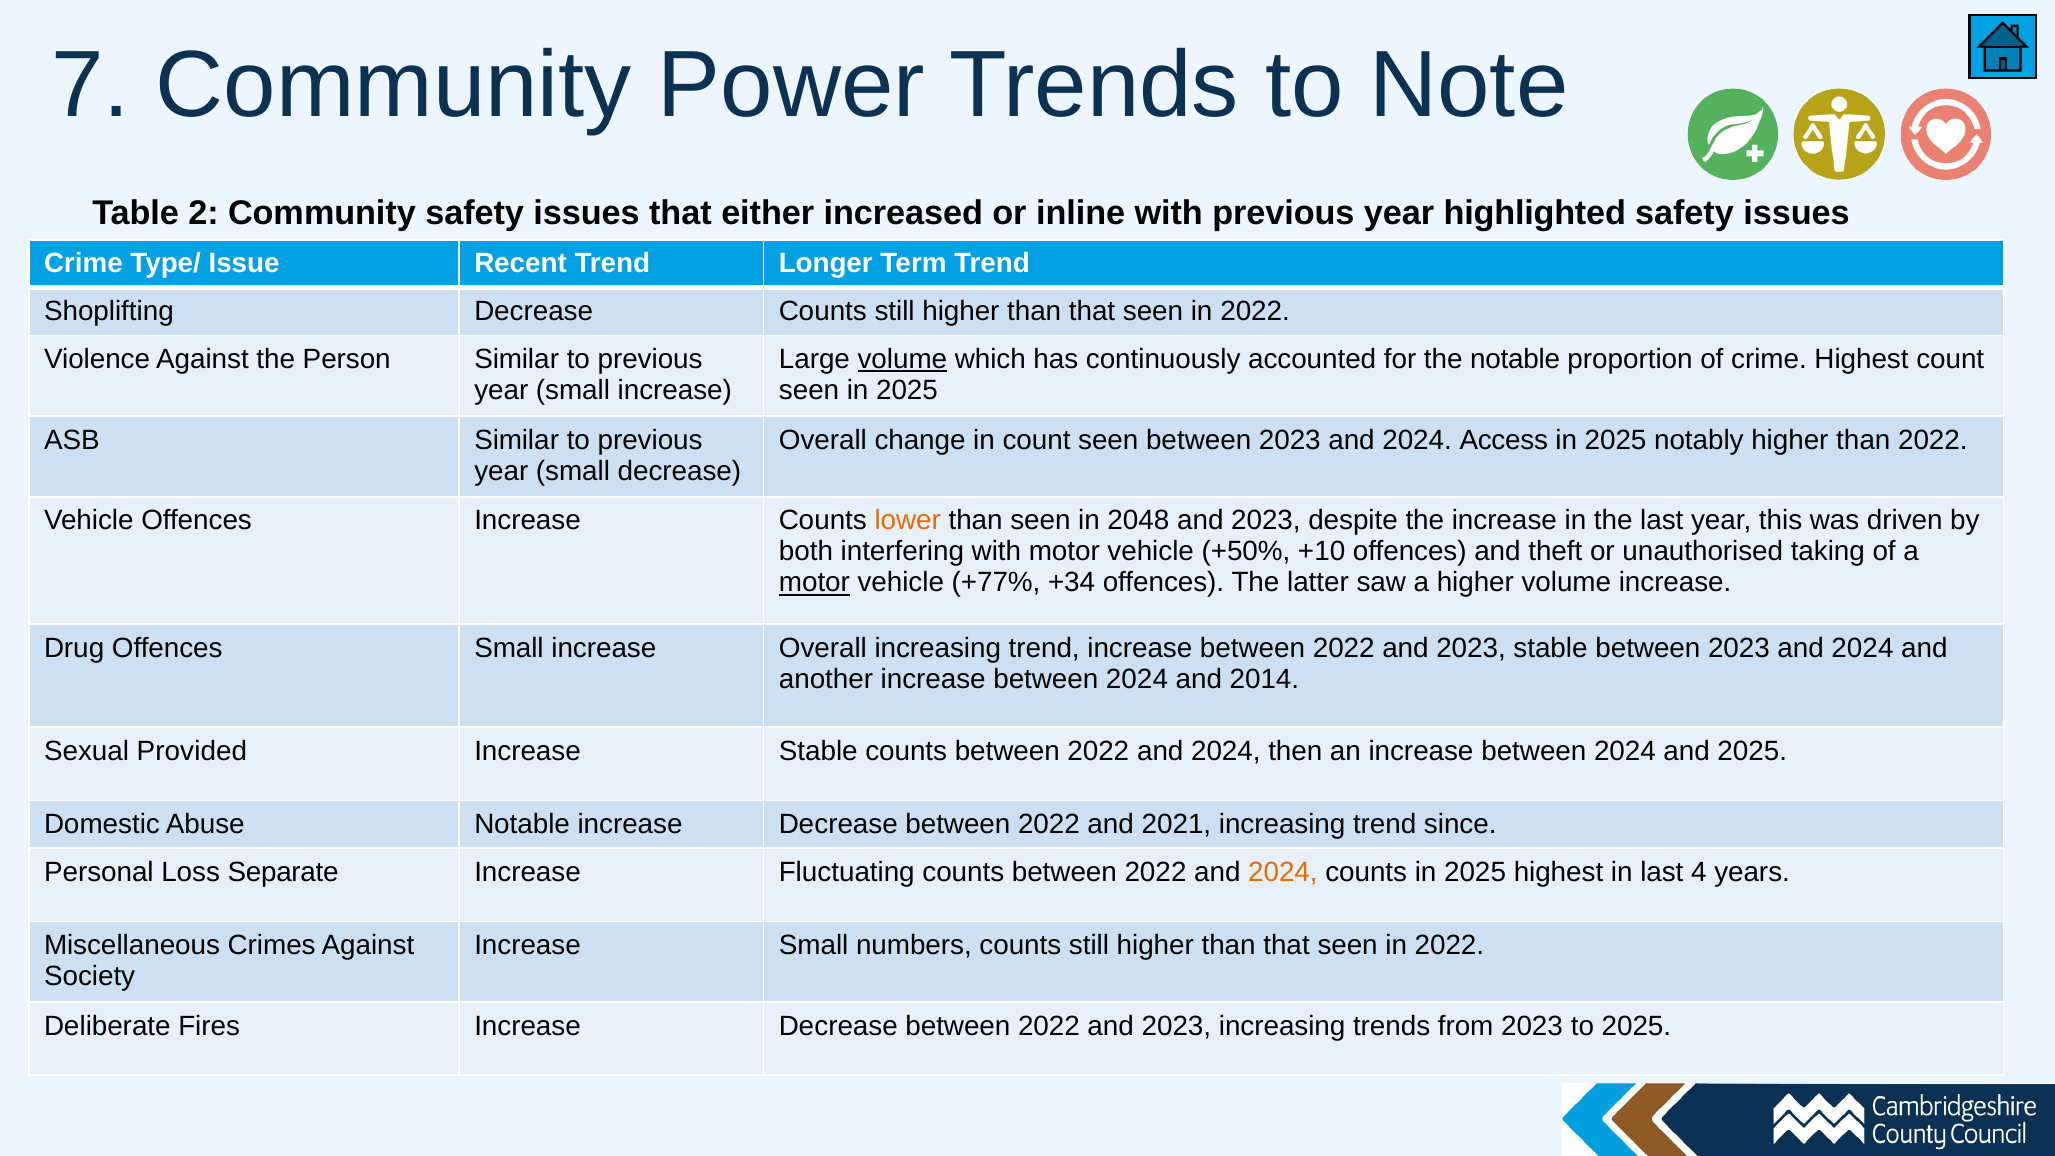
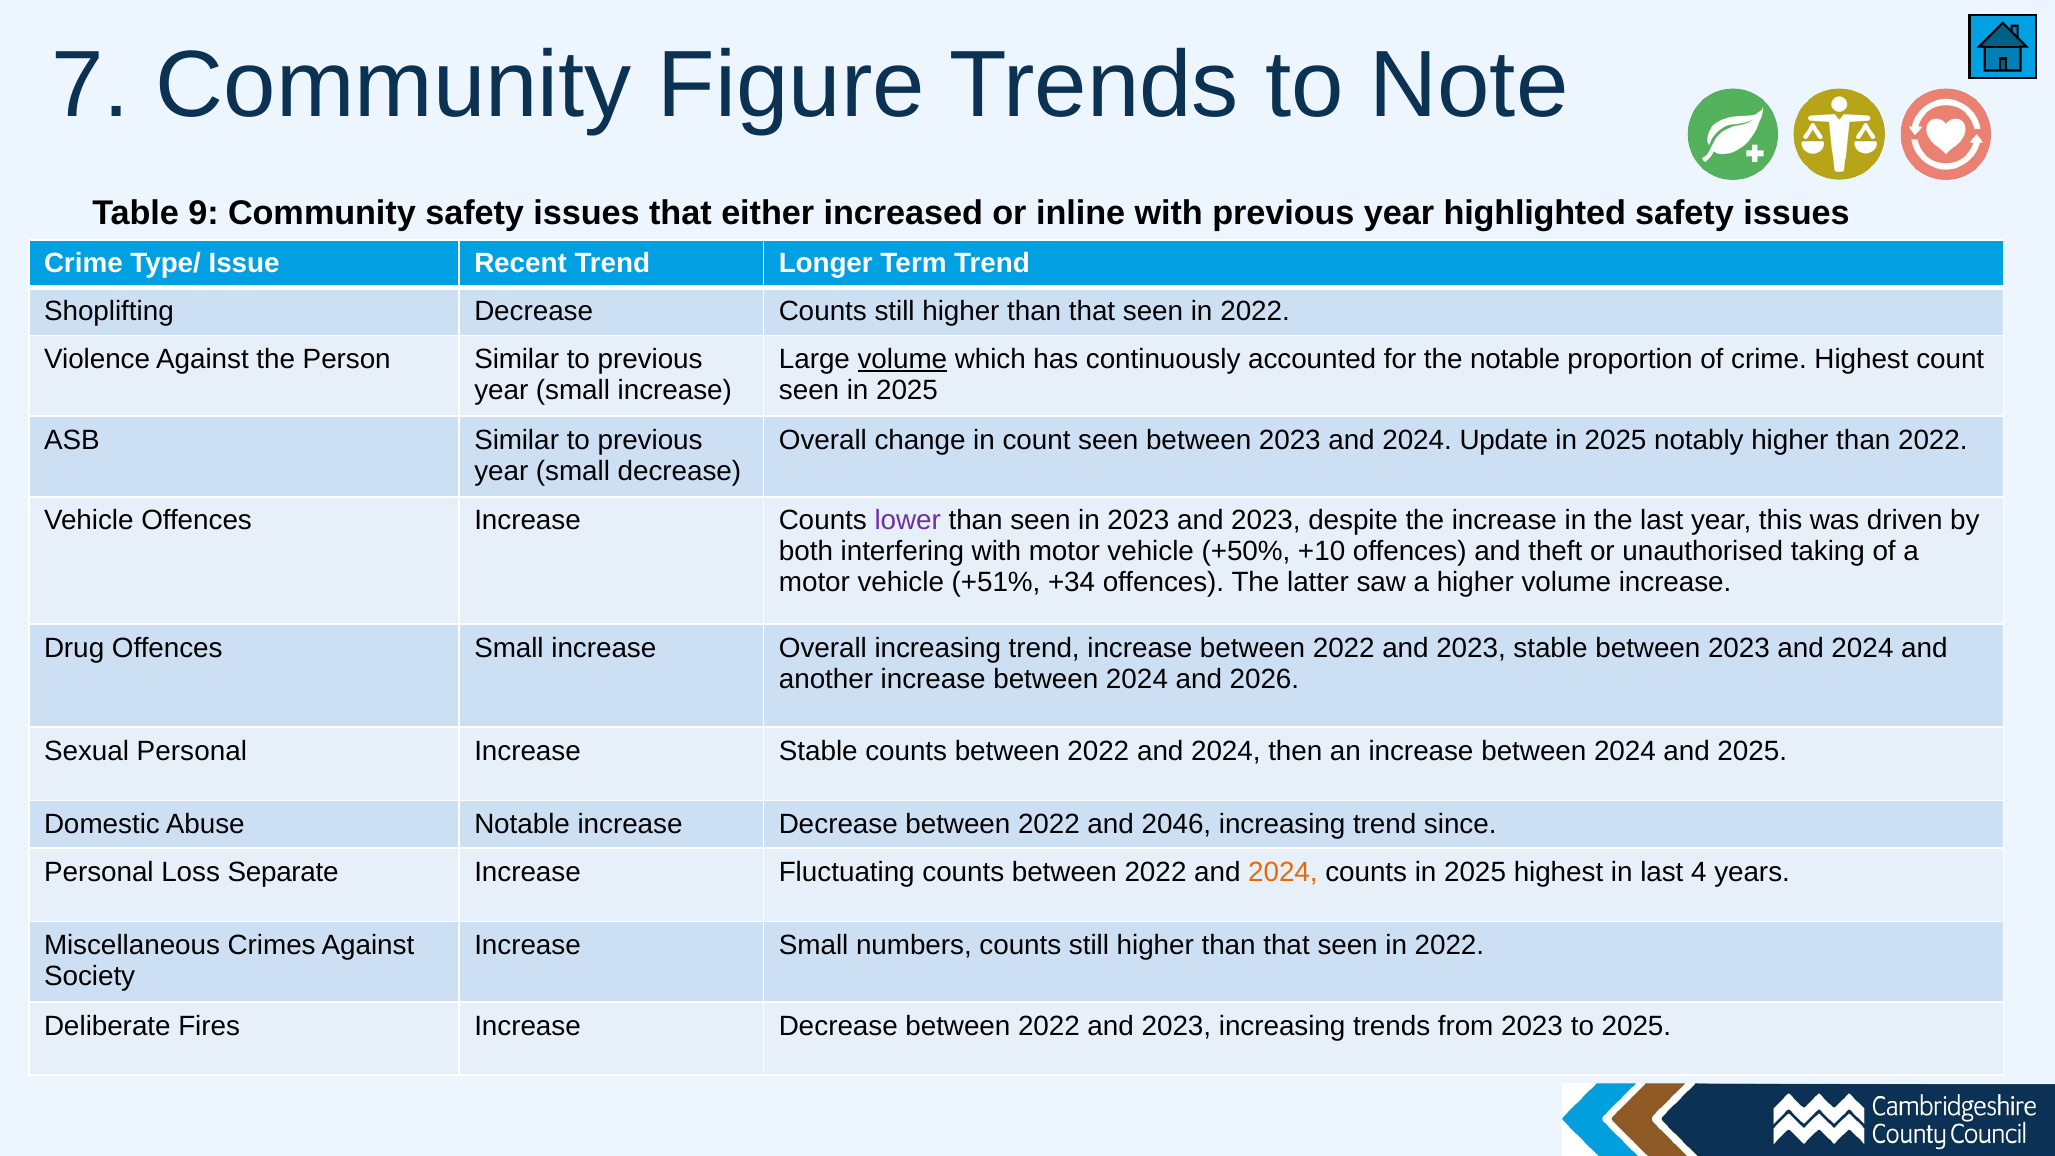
Power: Power -> Figure
2: 2 -> 9
Access: Access -> Update
lower colour: orange -> purple
in 2048: 2048 -> 2023
motor at (814, 583) underline: present -> none
+77%: +77% -> +51%
2014: 2014 -> 2026
Sexual Provided: Provided -> Personal
2021: 2021 -> 2046
